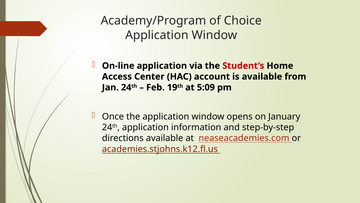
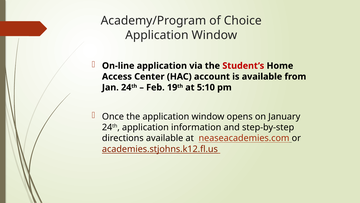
5:09: 5:09 -> 5:10
